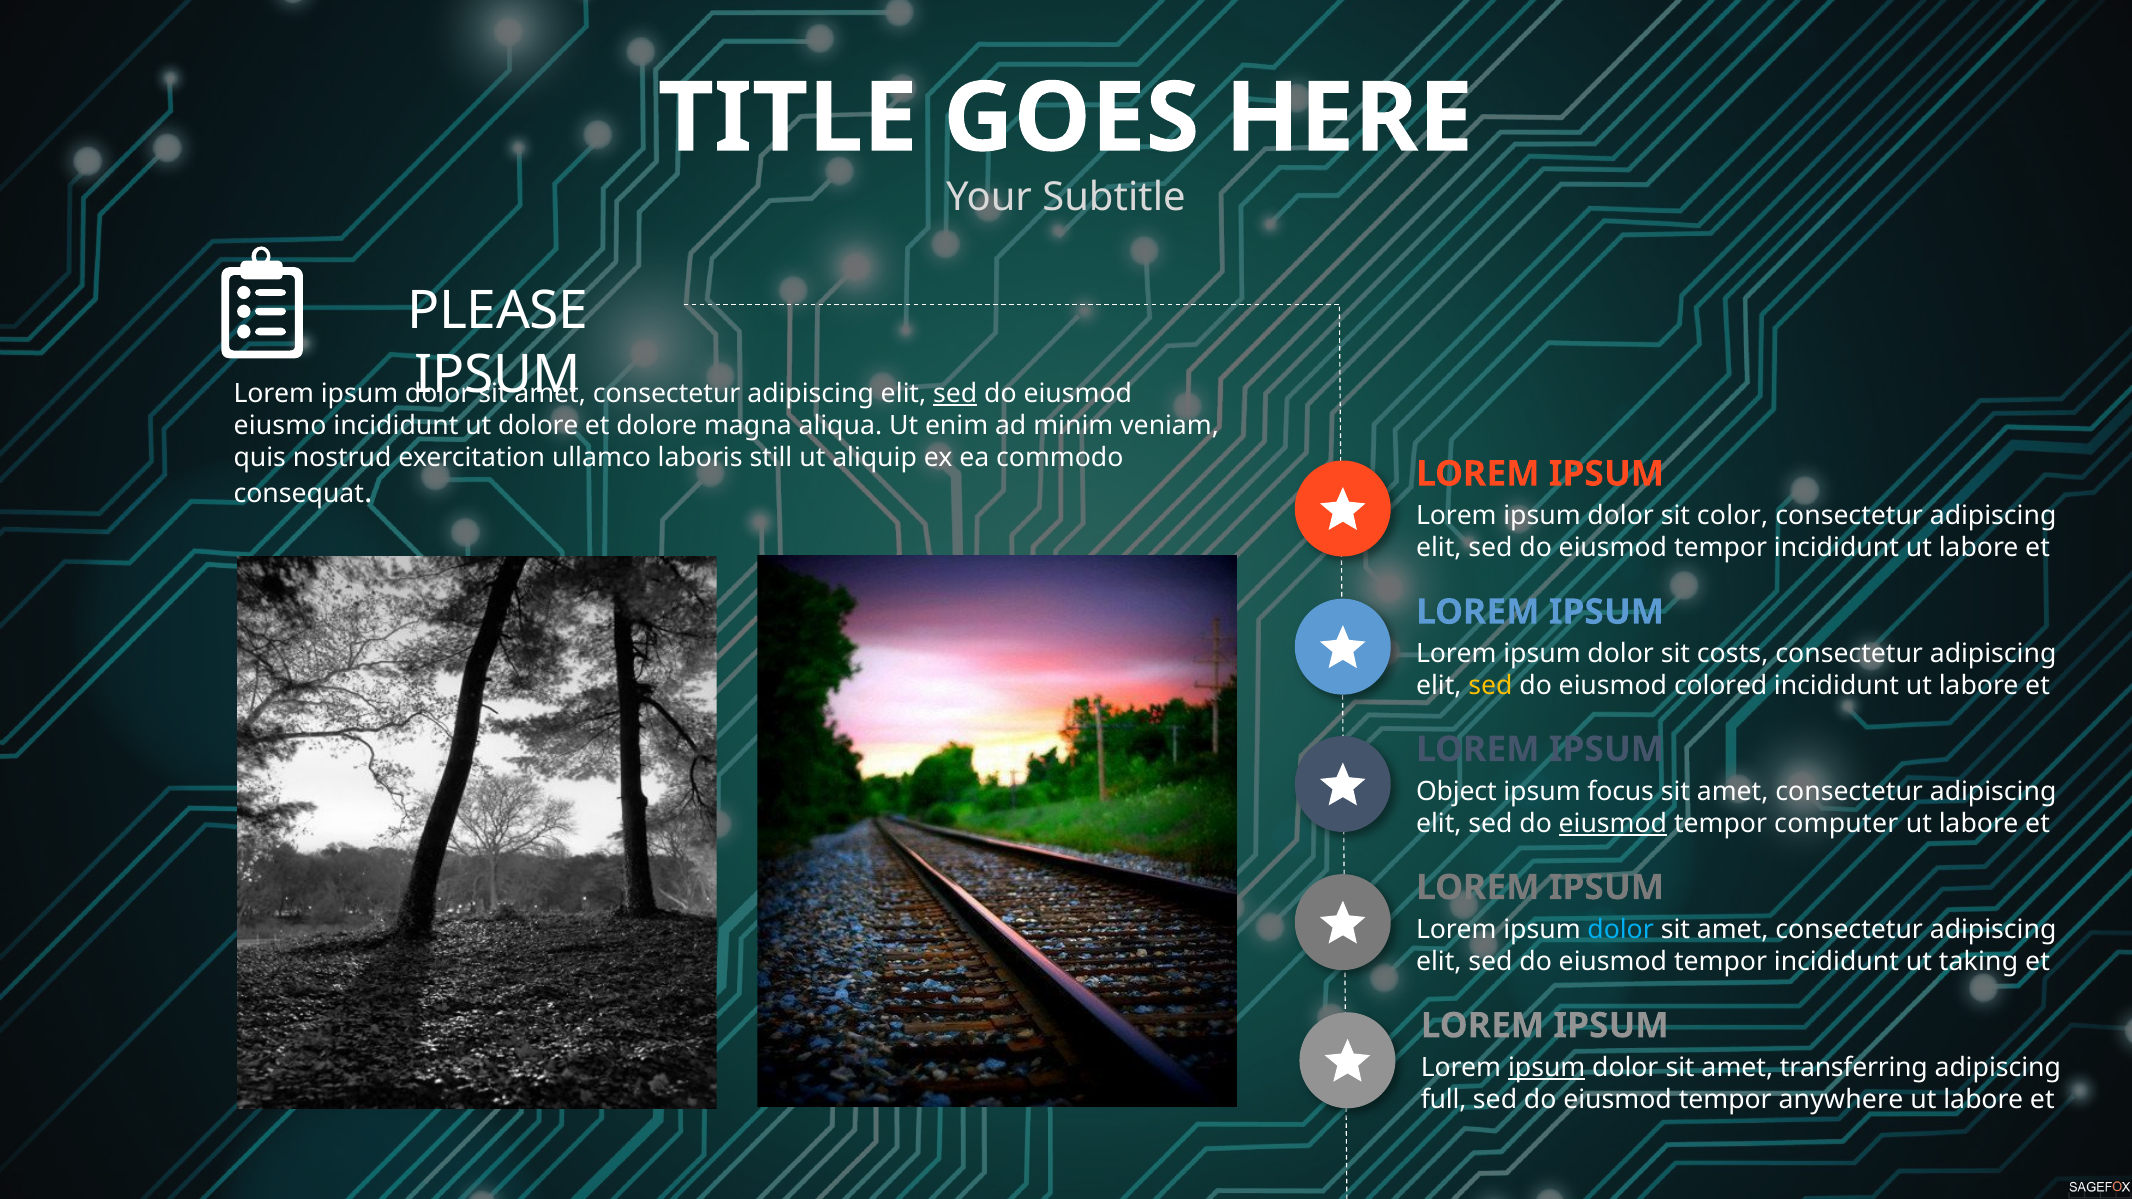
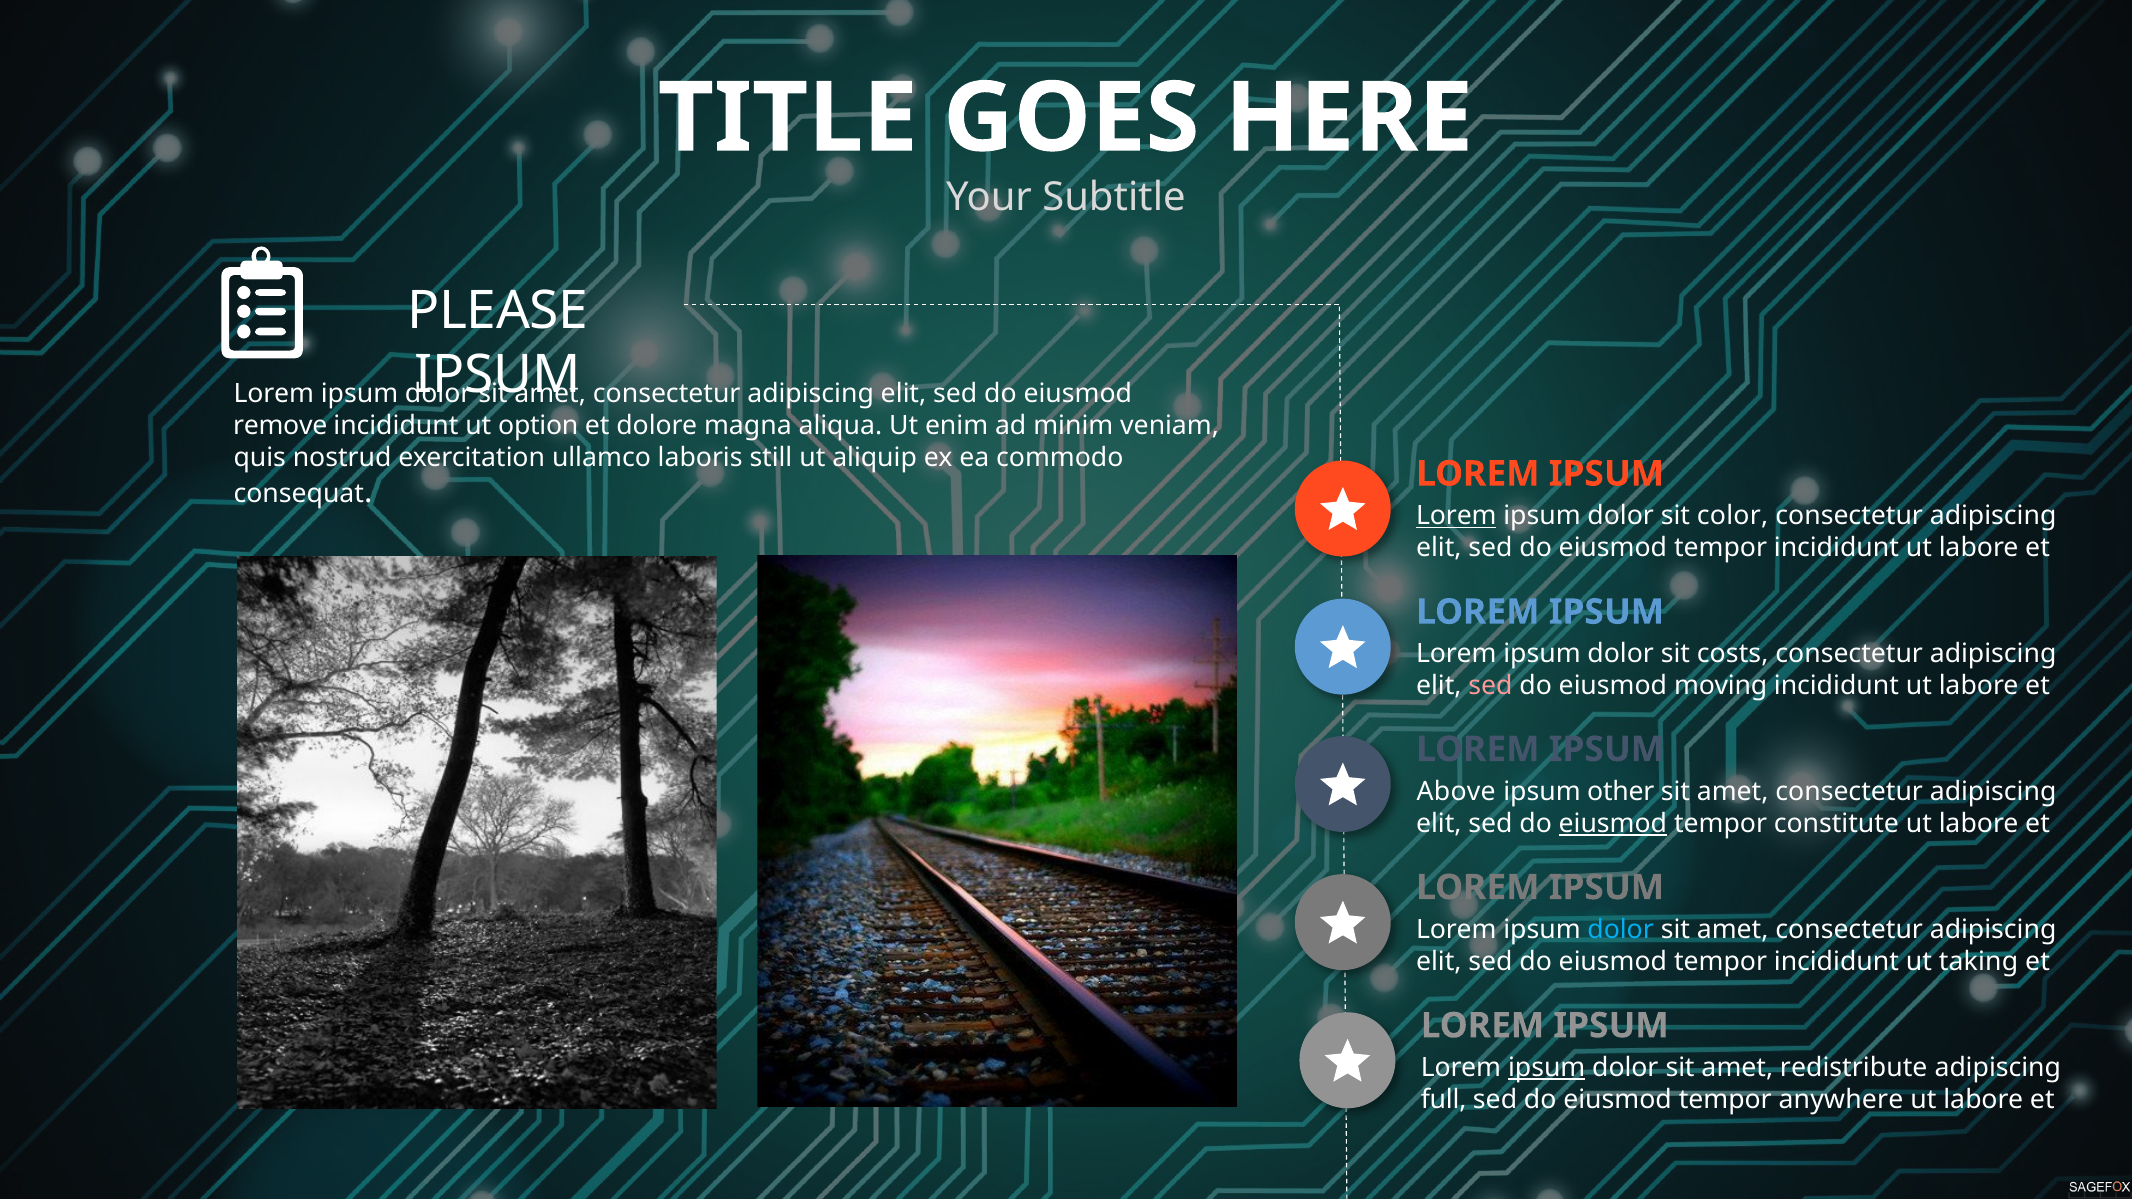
sed at (955, 393) underline: present -> none
eiusmo: eiusmo -> remove
ut dolore: dolore -> option
Lorem at (1456, 516) underline: none -> present
sed at (1490, 686) colour: yellow -> pink
colored: colored -> moving
Object: Object -> Above
focus: focus -> other
computer: computer -> constitute
transferring: transferring -> redistribute
